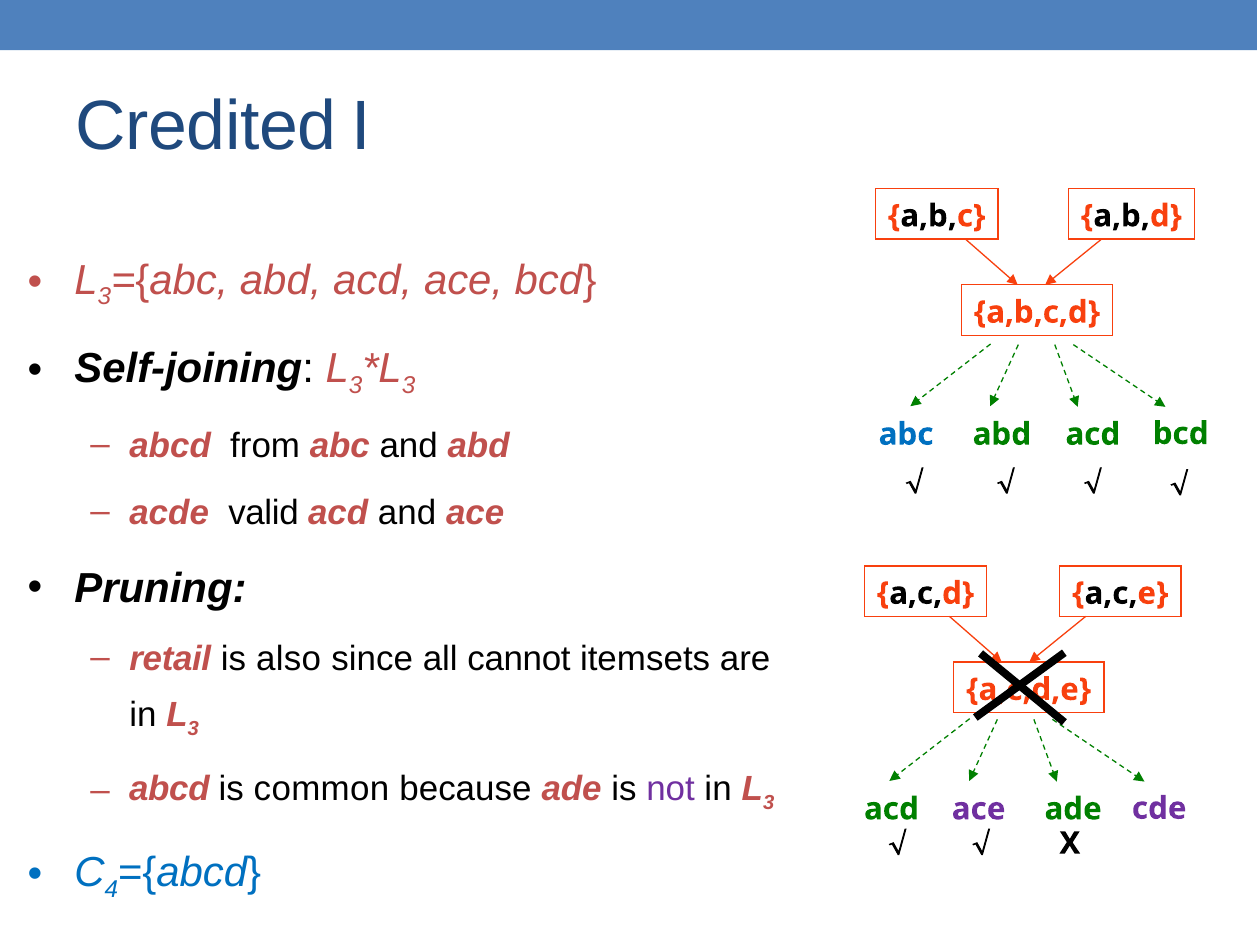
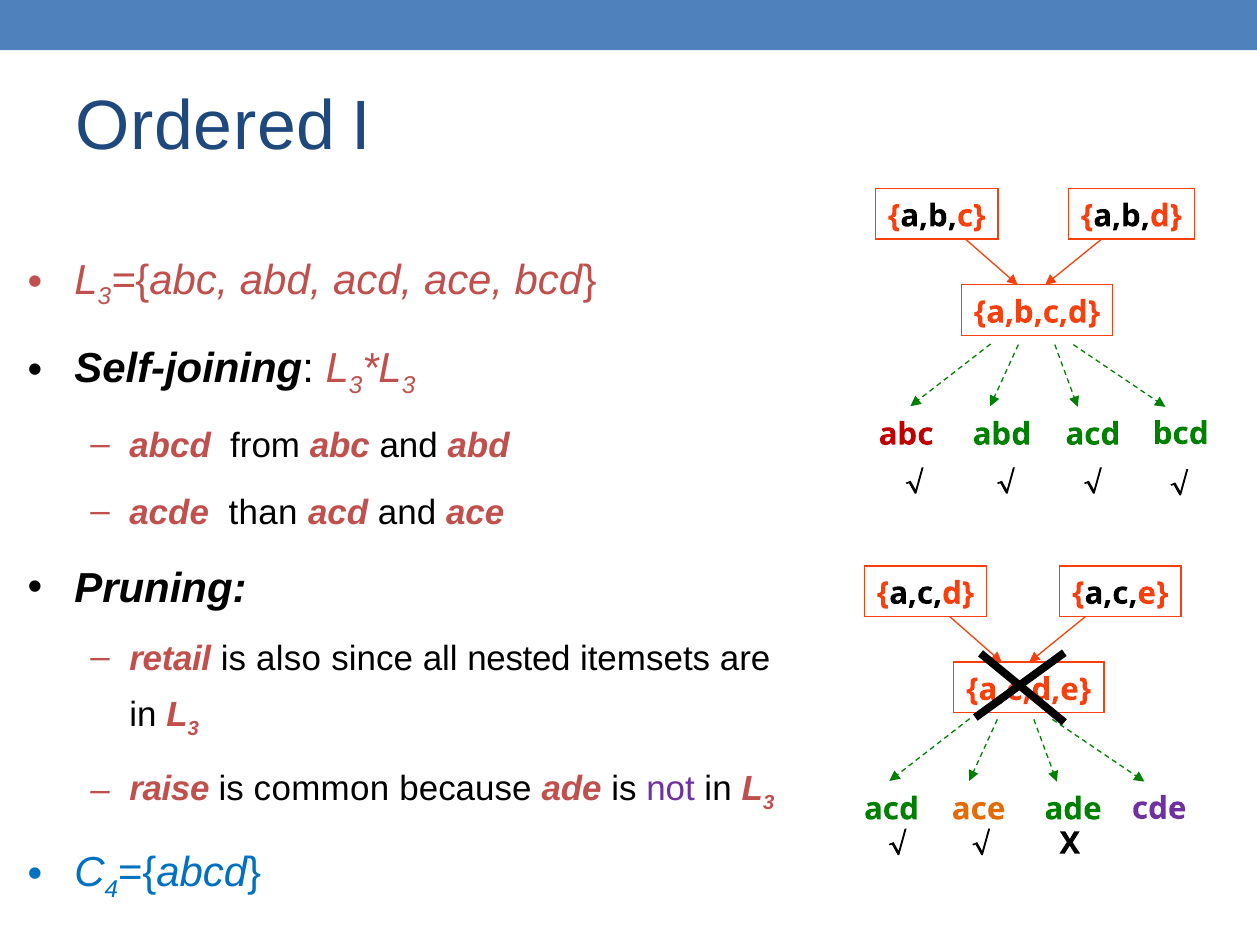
Credited: Credited -> Ordered
abc at (906, 434) colour: blue -> red
valid: valid -> than
cannot: cannot -> nested
abcd at (169, 789): abcd -> raise
ace at (979, 809) colour: purple -> orange
